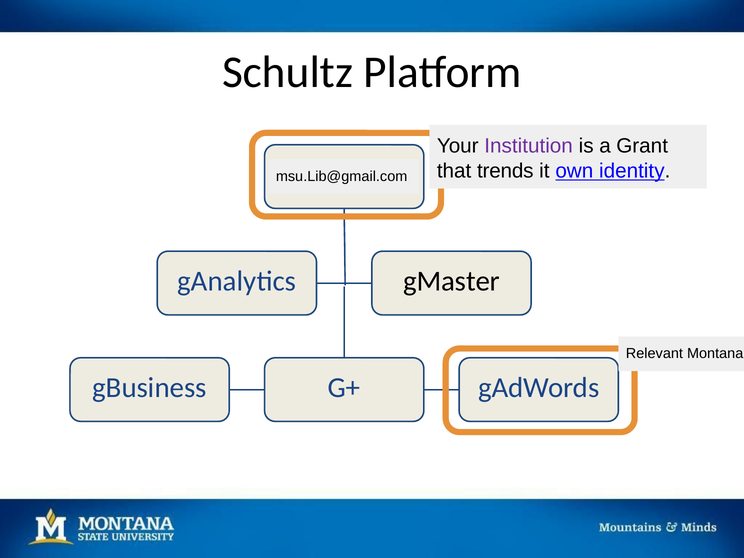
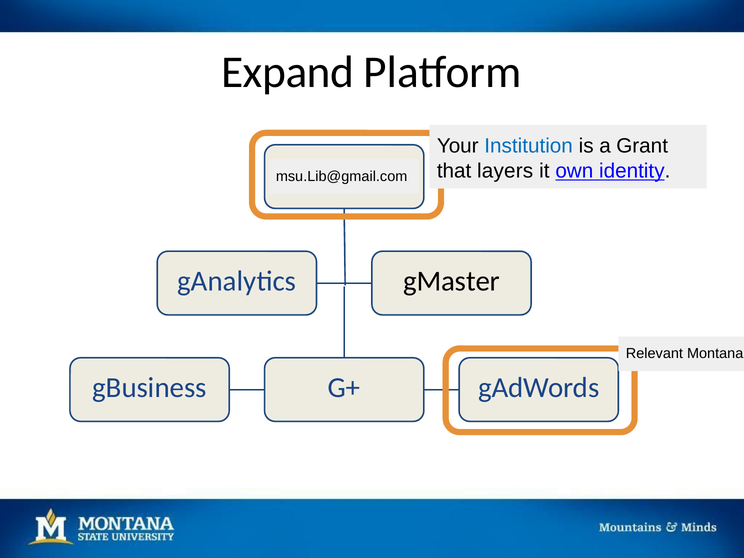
Schultz: Schultz -> Expand
Institution colour: purple -> blue
trends: trends -> layers
